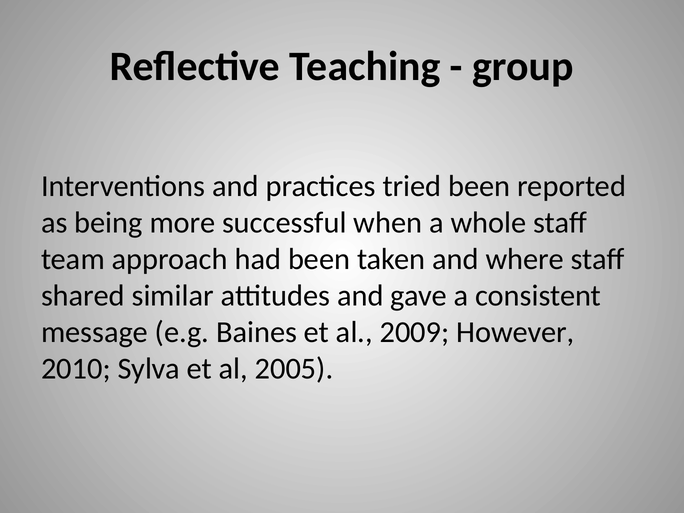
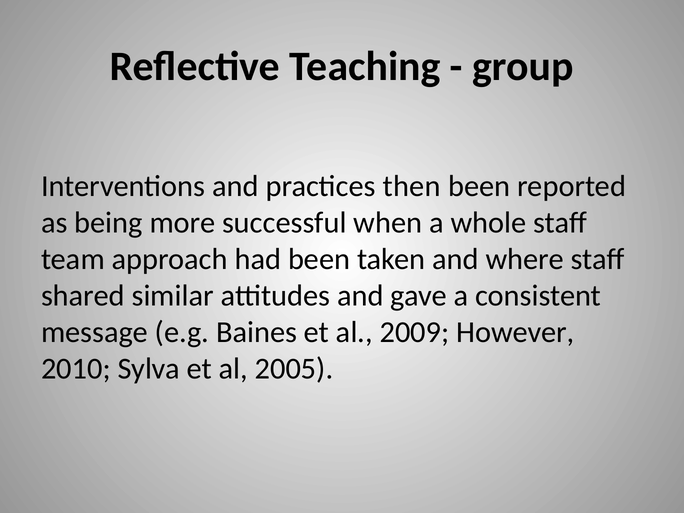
tried: tried -> then
